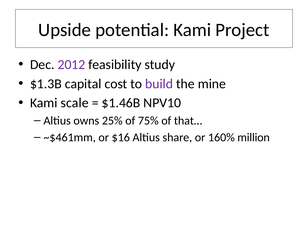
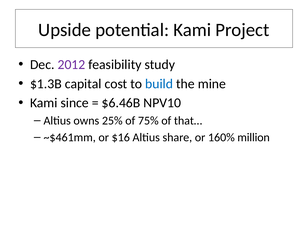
build colour: purple -> blue
scale: scale -> since
$1.46B: $1.46B -> $6.46B
